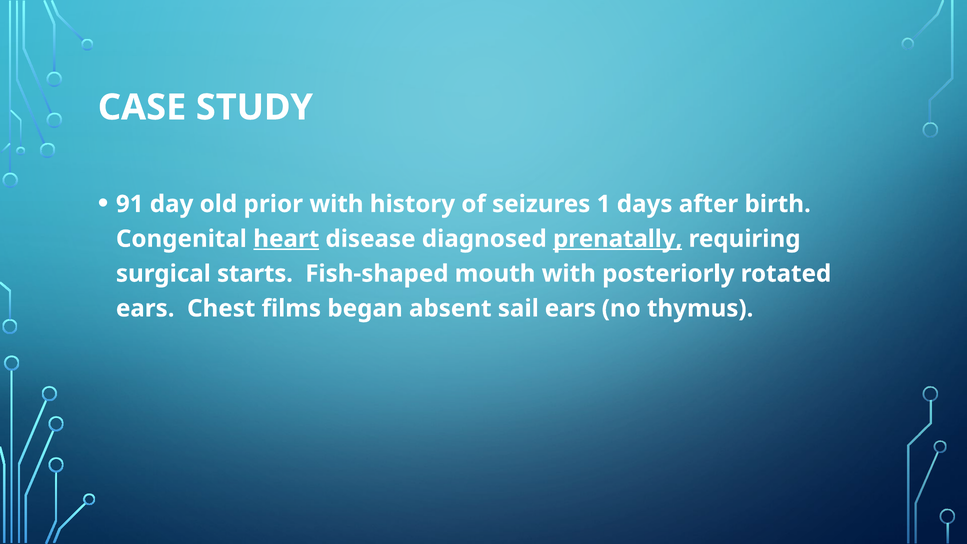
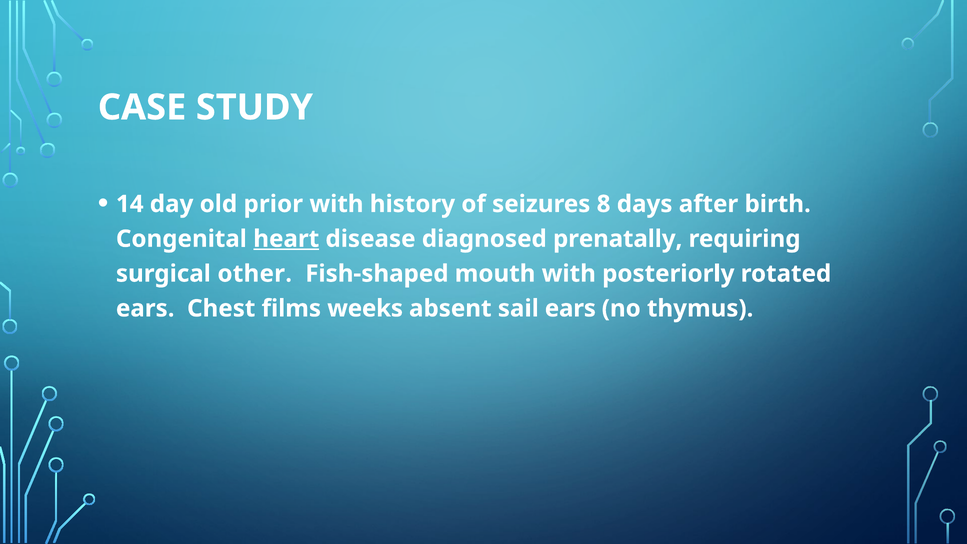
91: 91 -> 14
1: 1 -> 8
prenatally underline: present -> none
starts: starts -> other
began: began -> weeks
